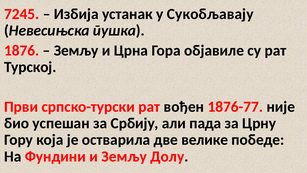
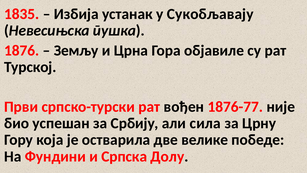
7245: 7245 -> 1835
пада: пада -> сила
и Земљу: Земљу -> Српска
